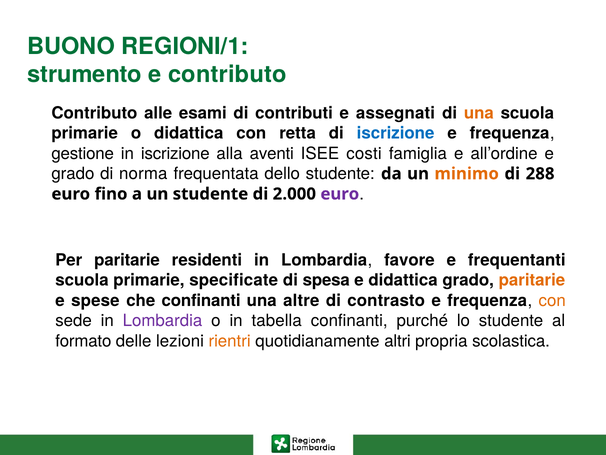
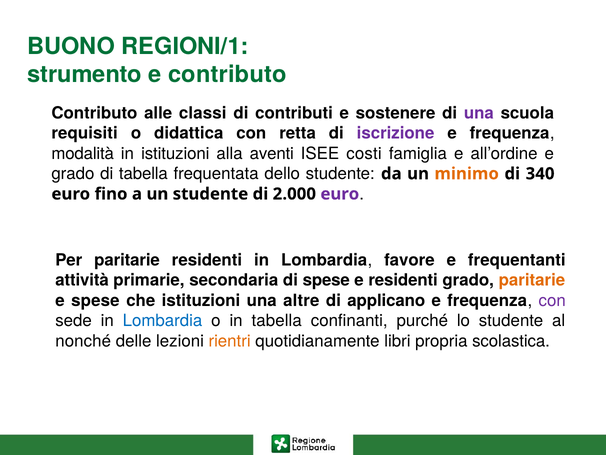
esami: esami -> classi
assegnati: assegnati -> sostenere
una at (479, 113) colour: orange -> purple
primarie at (85, 133): primarie -> requisiti
iscrizione at (396, 133) colour: blue -> purple
gestione: gestione -> modalità
in iscrizione: iscrizione -> istituzioni
di norma: norma -> tabella
288: 288 -> 340
scuola at (82, 280): scuola -> attività
specificate: specificate -> secondaria
di spesa: spesa -> spese
e didattica: didattica -> residenti
che confinanti: confinanti -> istituzioni
contrasto: contrasto -> applicano
con at (552, 300) colour: orange -> purple
Lombardia at (162, 320) colour: purple -> blue
formato: formato -> nonché
altri: altri -> libri
